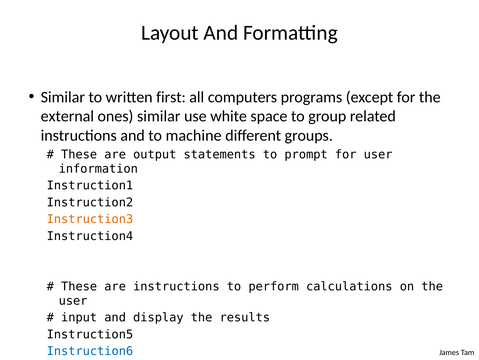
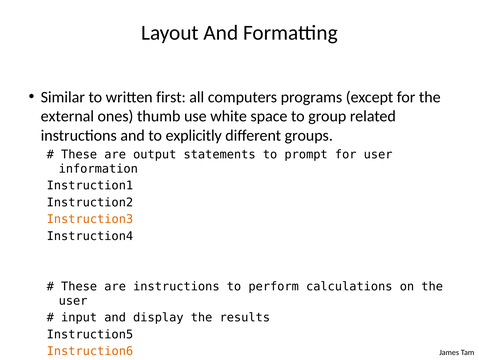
ones similar: similar -> thumb
machine: machine -> explicitly
Instruction6 colour: blue -> orange
